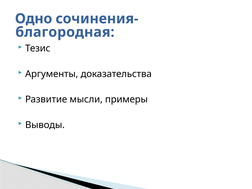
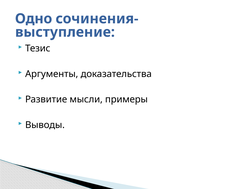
благородная: благородная -> выступление
